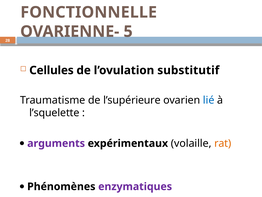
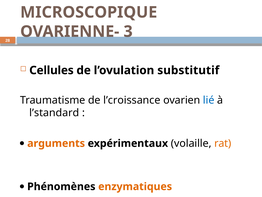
FONCTIONNELLE: FONCTIONNELLE -> MICROSCOPIQUE
5: 5 -> 3
l’supérieure: l’supérieure -> l’croissance
l’squelette: l’squelette -> l’standard
arguments colour: purple -> orange
enzymatiques colour: purple -> orange
